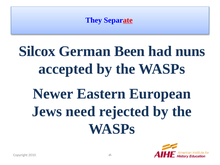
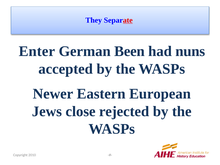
Silcox: Silcox -> Enter
need: need -> close
